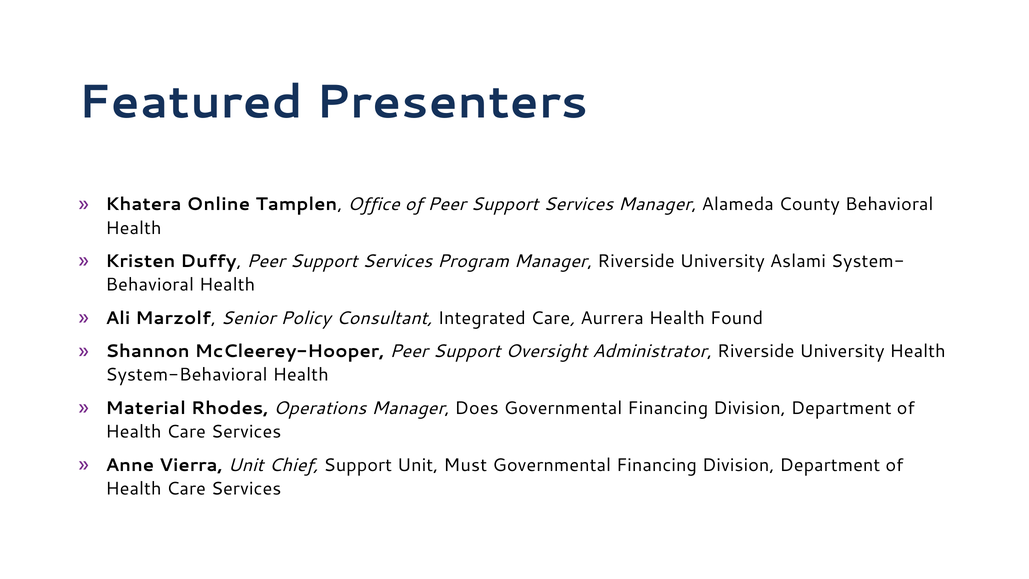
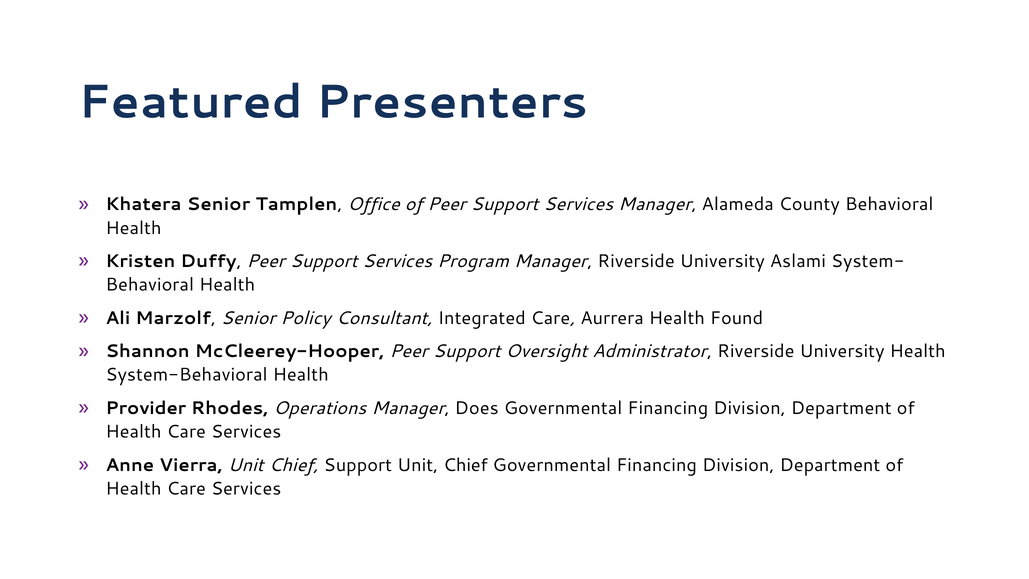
Khatera Online: Online -> Senior
Material: Material -> Provider
Support Unit Must: Must -> Chief
